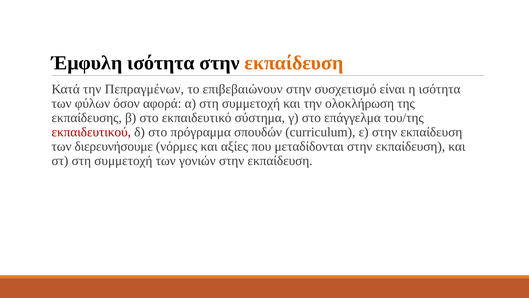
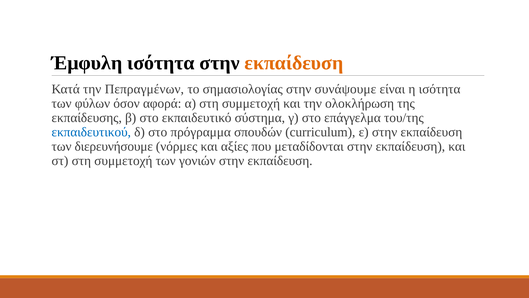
επιβεβαιώνουν: επιβεβαιώνουν -> σημασιολογίας
συσχετισμό: συσχετισμό -> συνάψουμε
εκπαιδευτικού colour: red -> blue
